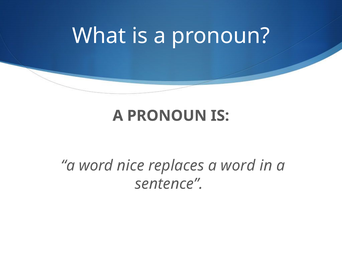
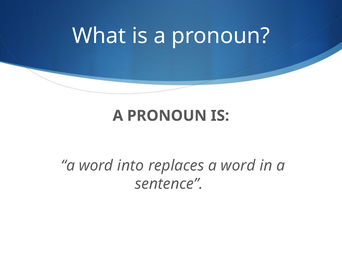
nice: nice -> into
